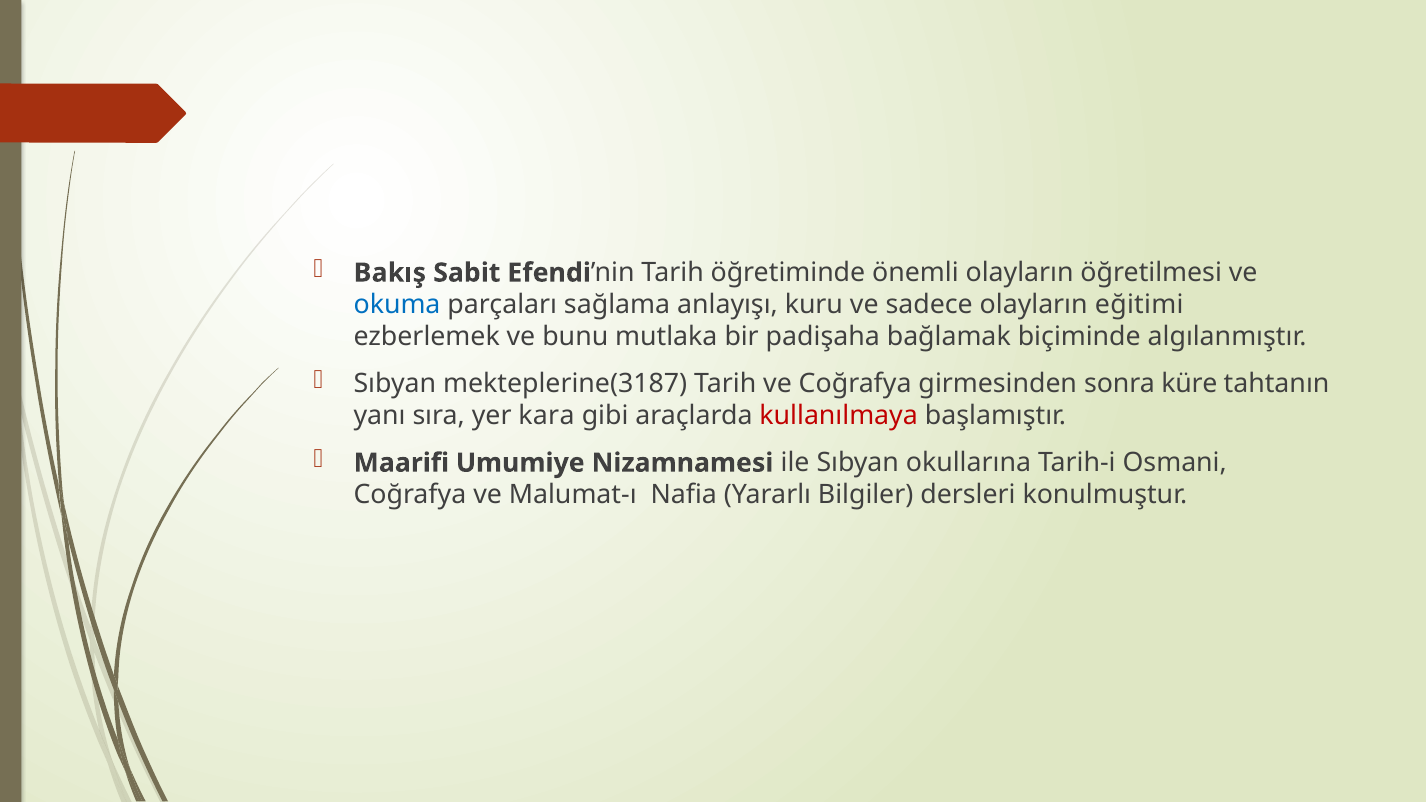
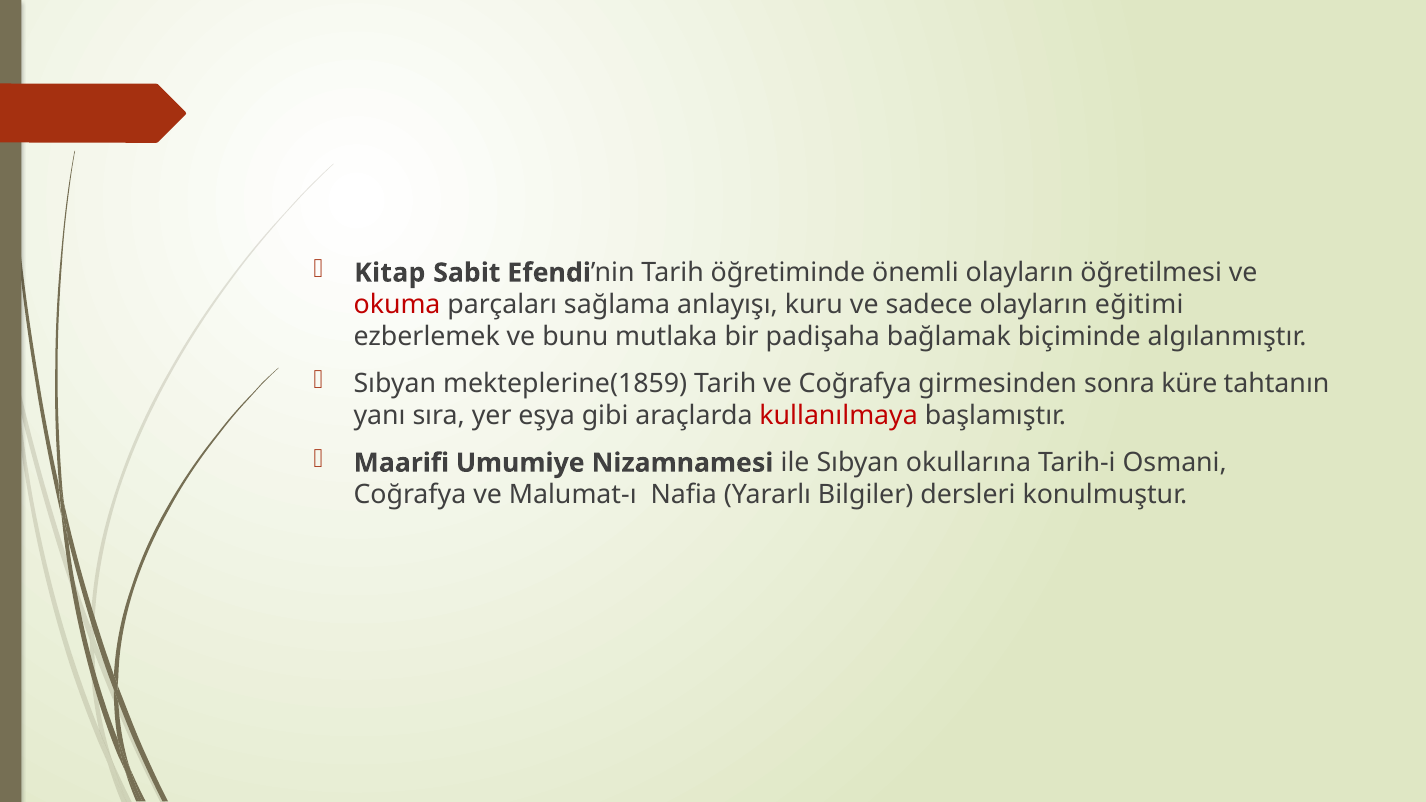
Bakış: Bakış -> Kitap
okuma colour: blue -> red
mekteplerine(3187: mekteplerine(3187 -> mekteplerine(1859
kara: kara -> eşya
